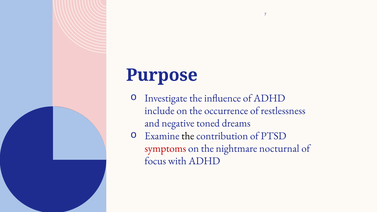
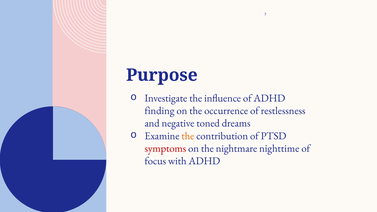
include: include -> finding
the at (188, 136) colour: black -> orange
nocturnal: nocturnal -> nighttime
